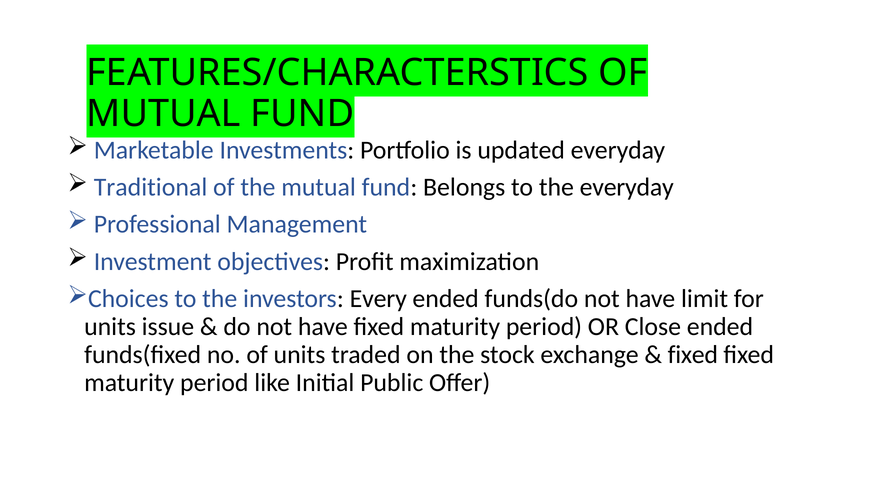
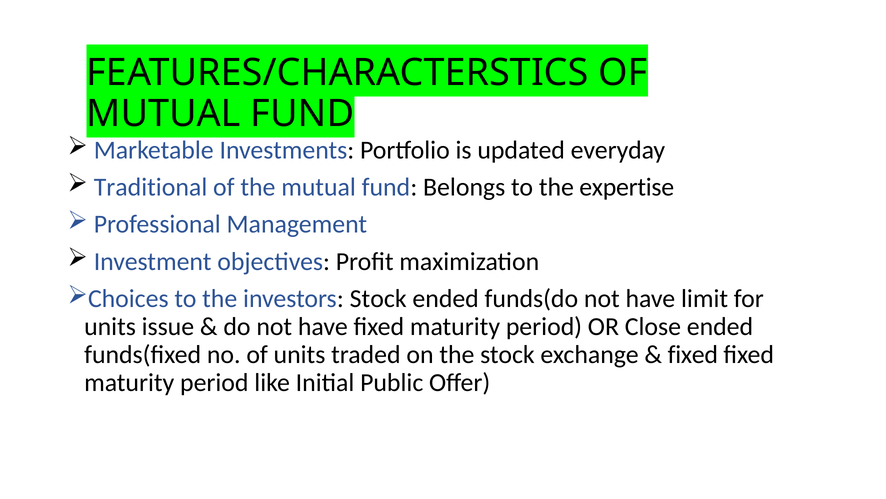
the everyday: everyday -> expertise
investors Every: Every -> Stock
